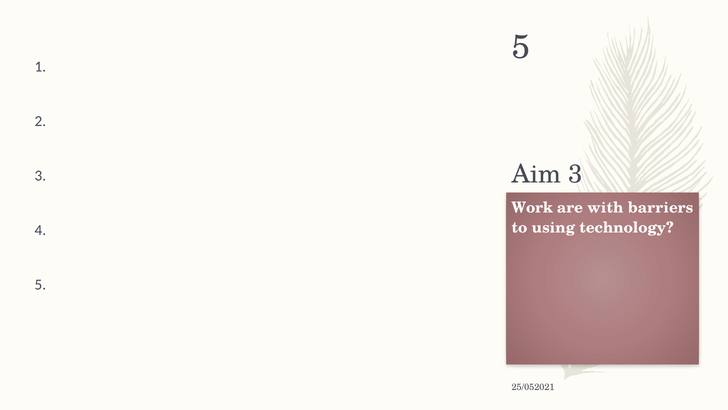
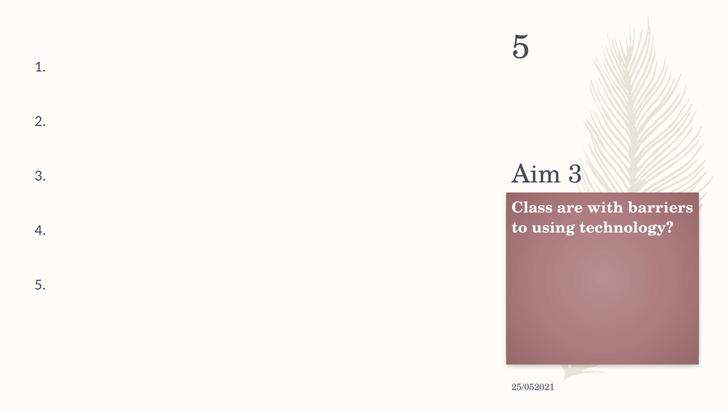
Work: Work -> Class
